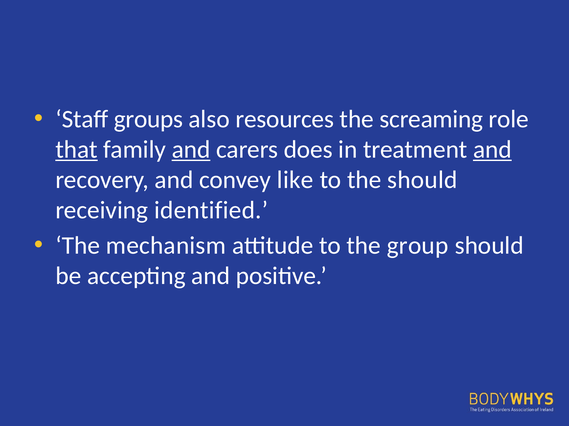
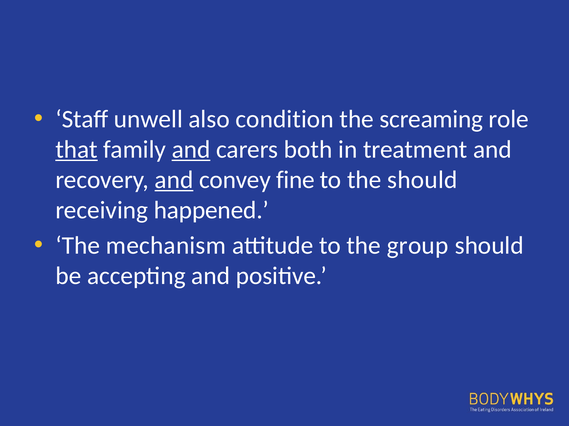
groups: groups -> unwell
resources: resources -> condition
does: does -> both
and at (492, 150) underline: present -> none
and at (174, 180) underline: none -> present
like: like -> fine
identified: identified -> happened
